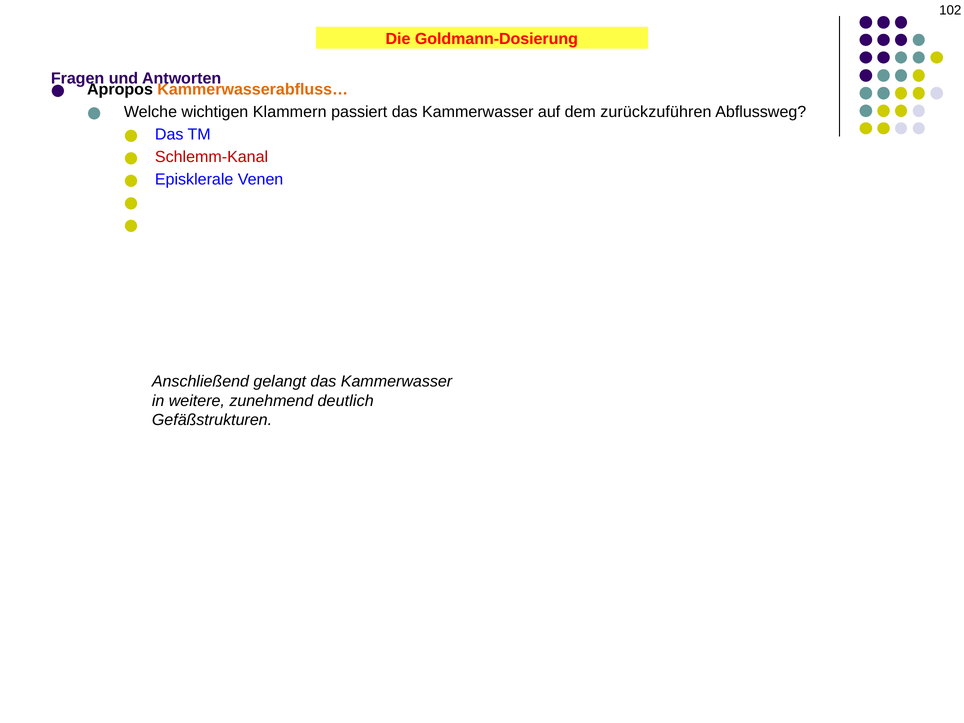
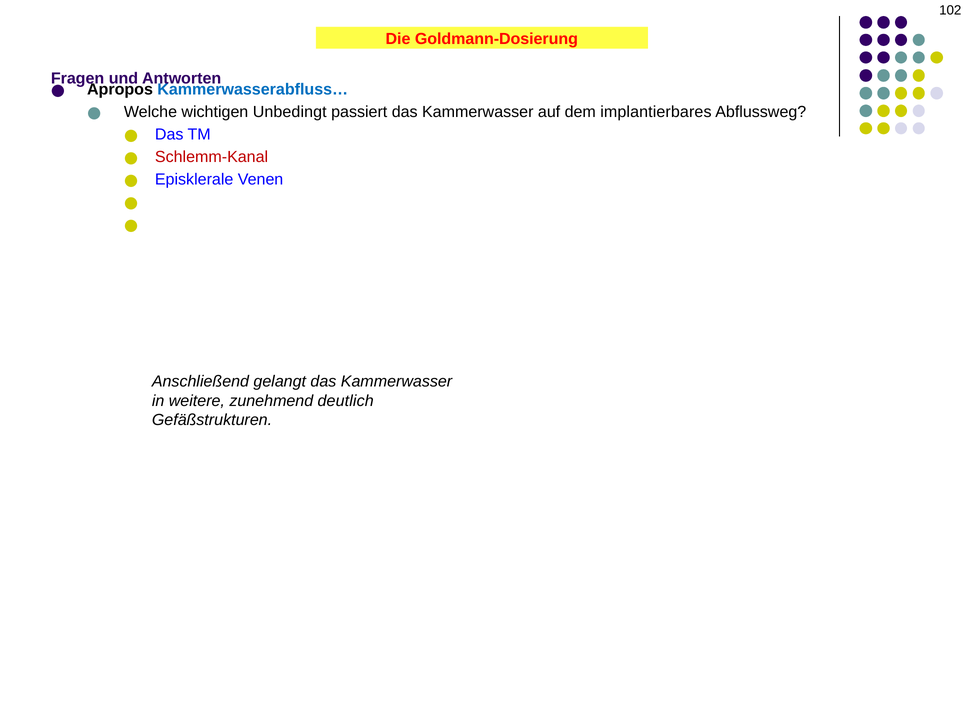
Kammerwasserabfluss… colour: orange -> blue
Klammern: Klammern -> Unbedingt
zurückzuführen: zurückzuführen -> implantierbares
